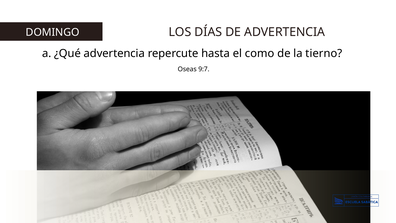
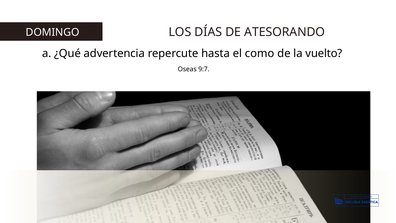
DE ADVERTENCIA: ADVERTENCIA -> ATESORANDO
tierno: tierno -> vuelto
